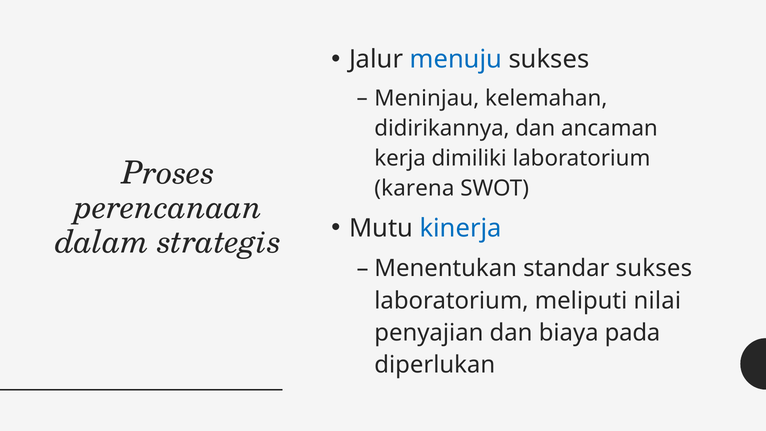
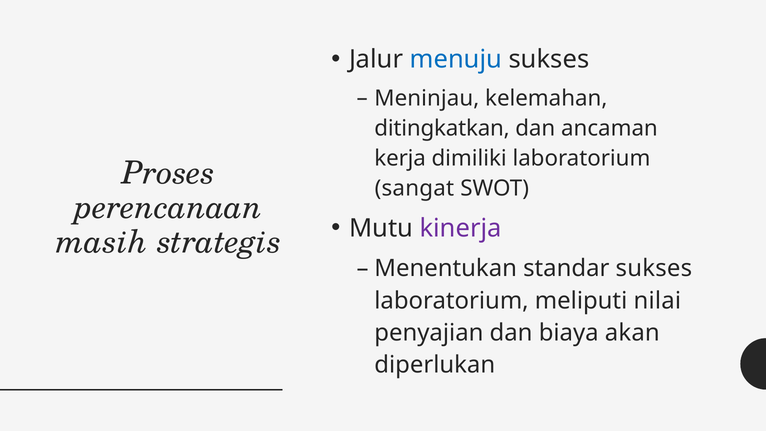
didirikannya: didirikannya -> ditingkatkan
karena: karena -> sangat
kinerja colour: blue -> purple
dalam: dalam -> masih
pada: pada -> akan
